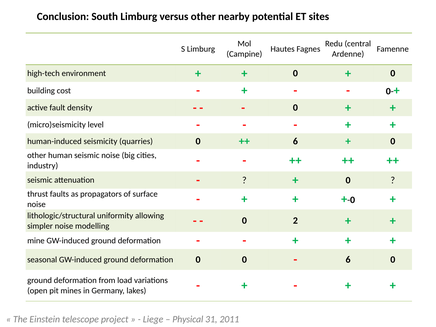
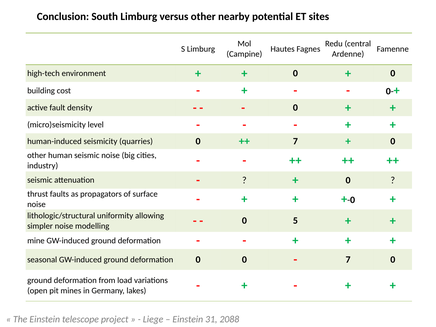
6 at (295, 141): 6 -> 7
2: 2 -> 5
6 at (348, 260): 6 -> 7
Physical at (188, 319): Physical -> Einstein
2011: 2011 -> 2088
